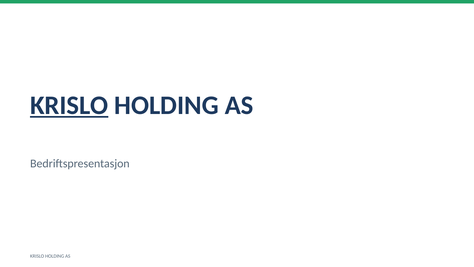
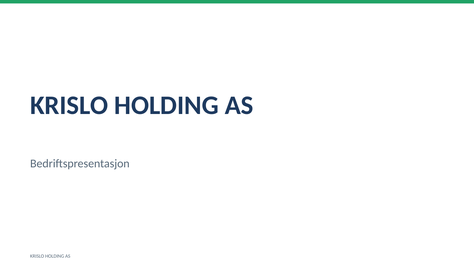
KRISLO at (69, 105) underline: present -> none
